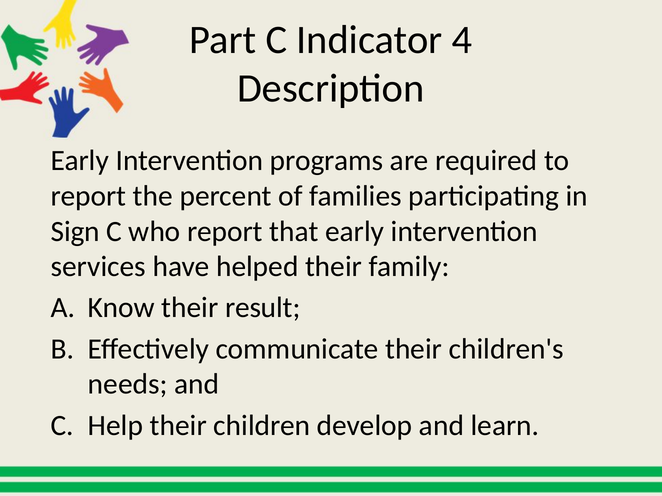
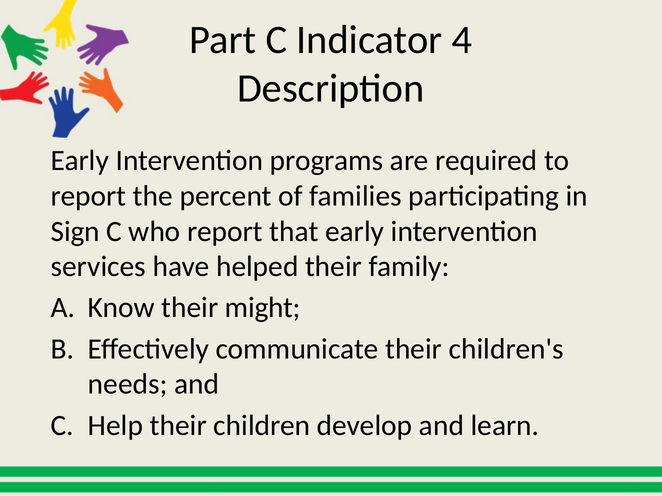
result: result -> might
